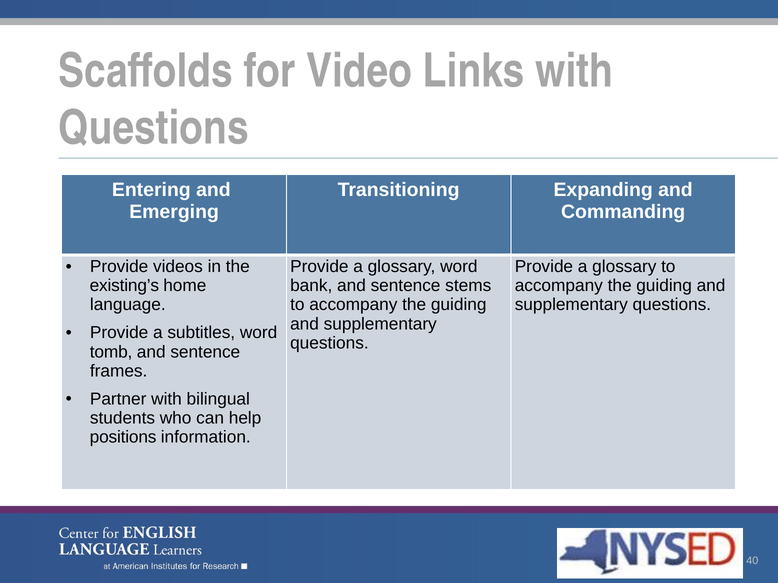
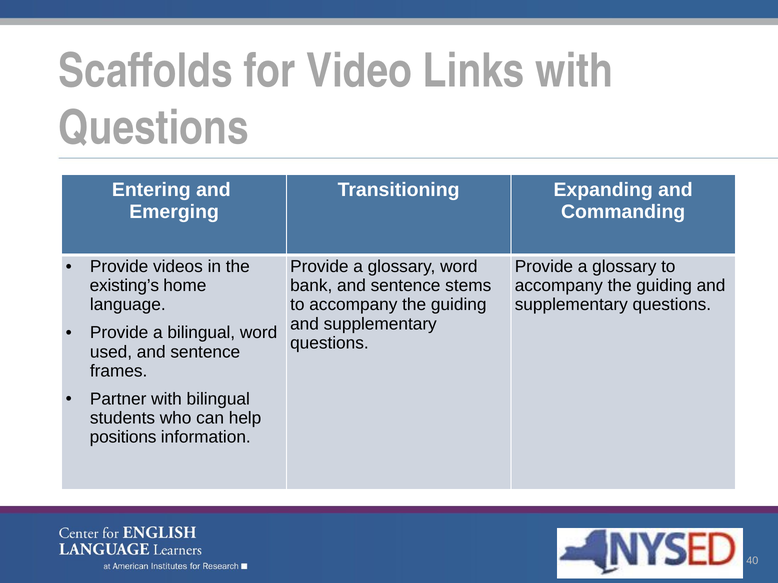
a subtitles: subtitles -> bilingual
tomb: tomb -> used
